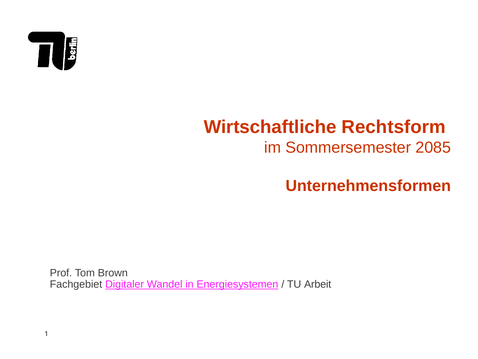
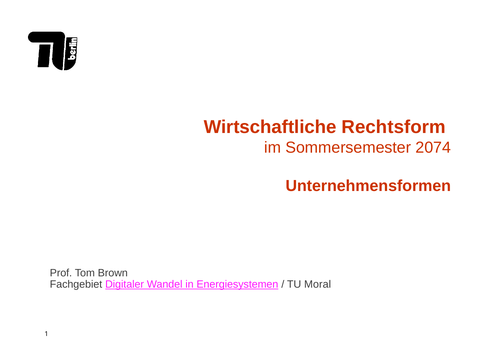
2085: 2085 -> 2074
Arbeit: Arbeit -> Moral
